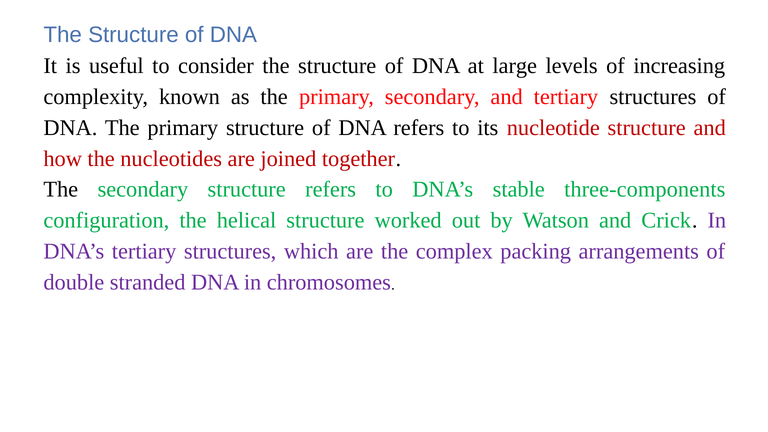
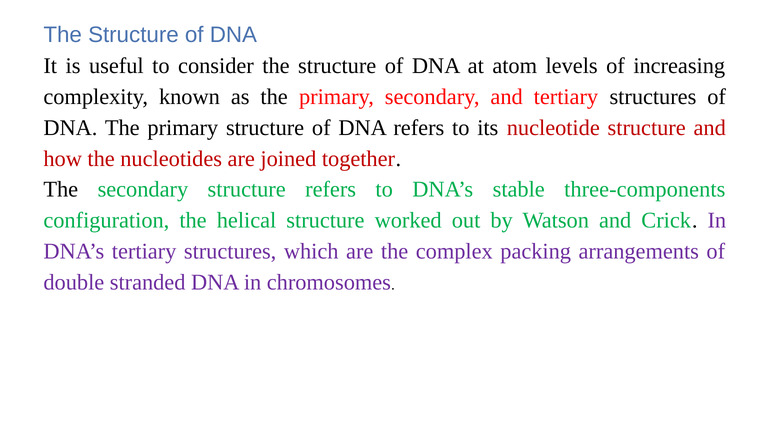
large: large -> atom
